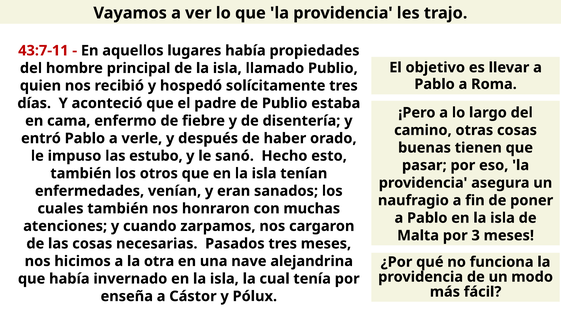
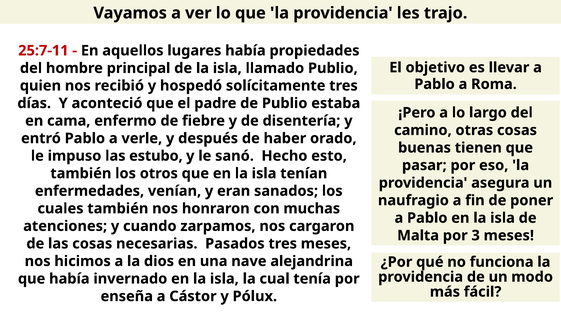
43:7-11: 43:7-11 -> 25:7-11
otra: otra -> dios
